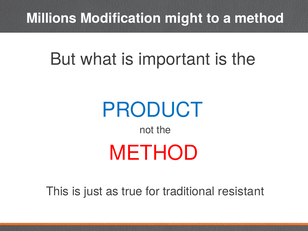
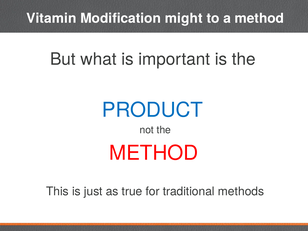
Millions: Millions -> Vitamin
resistant: resistant -> methods
